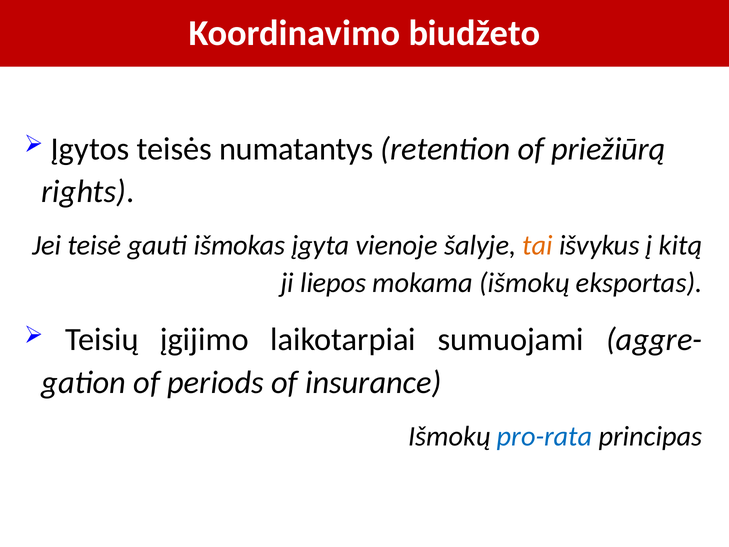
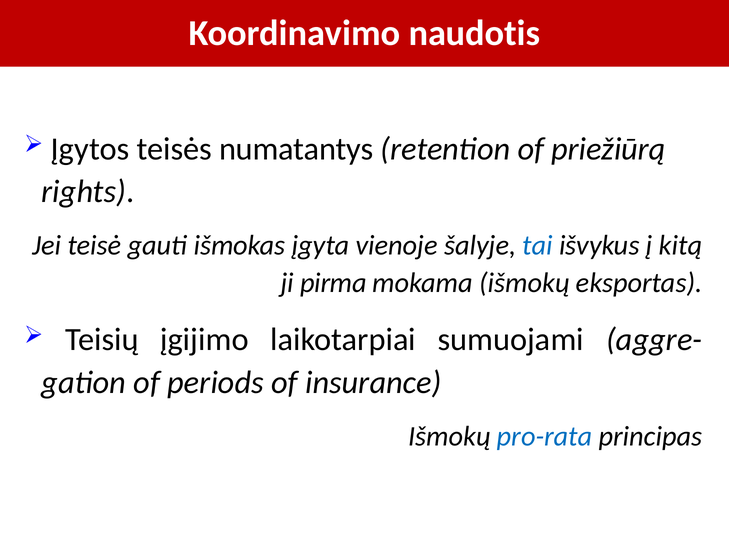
biudžeto: biudžeto -> naudotis
tai colour: orange -> blue
liepos: liepos -> pirma
